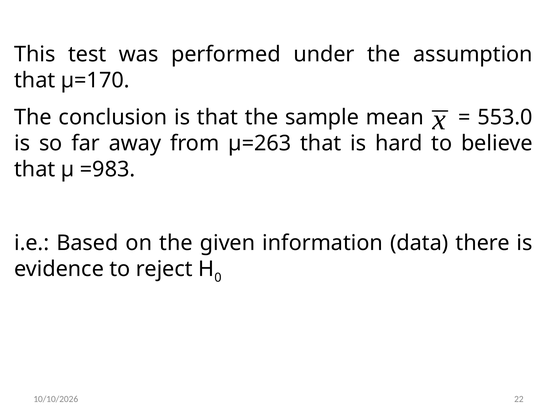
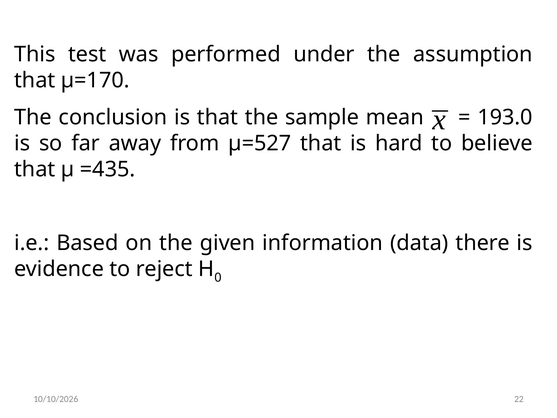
553.0: 553.0 -> 193.0
µ=263: µ=263 -> µ=527
=983: =983 -> =435
